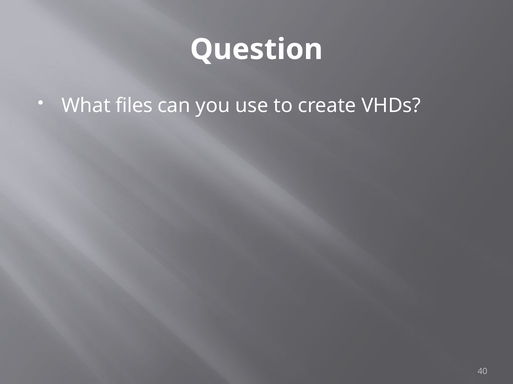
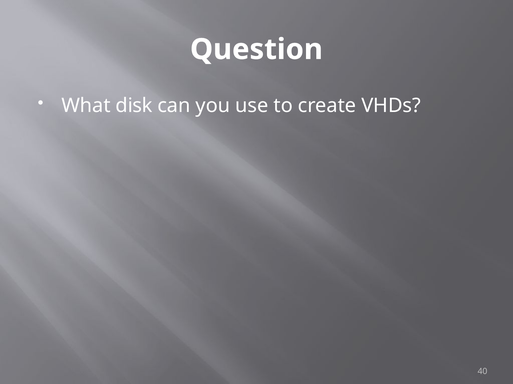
files: files -> disk
